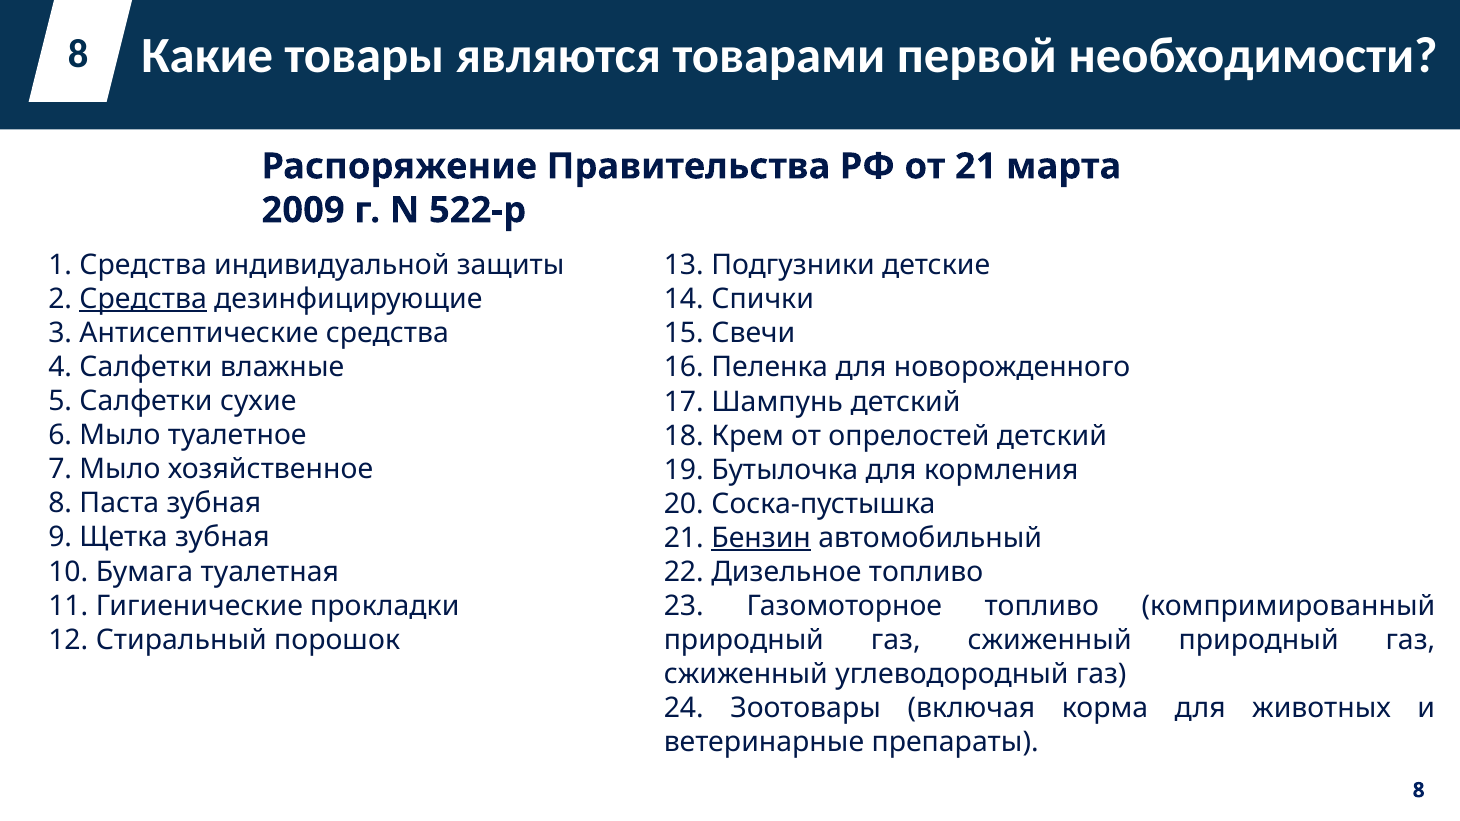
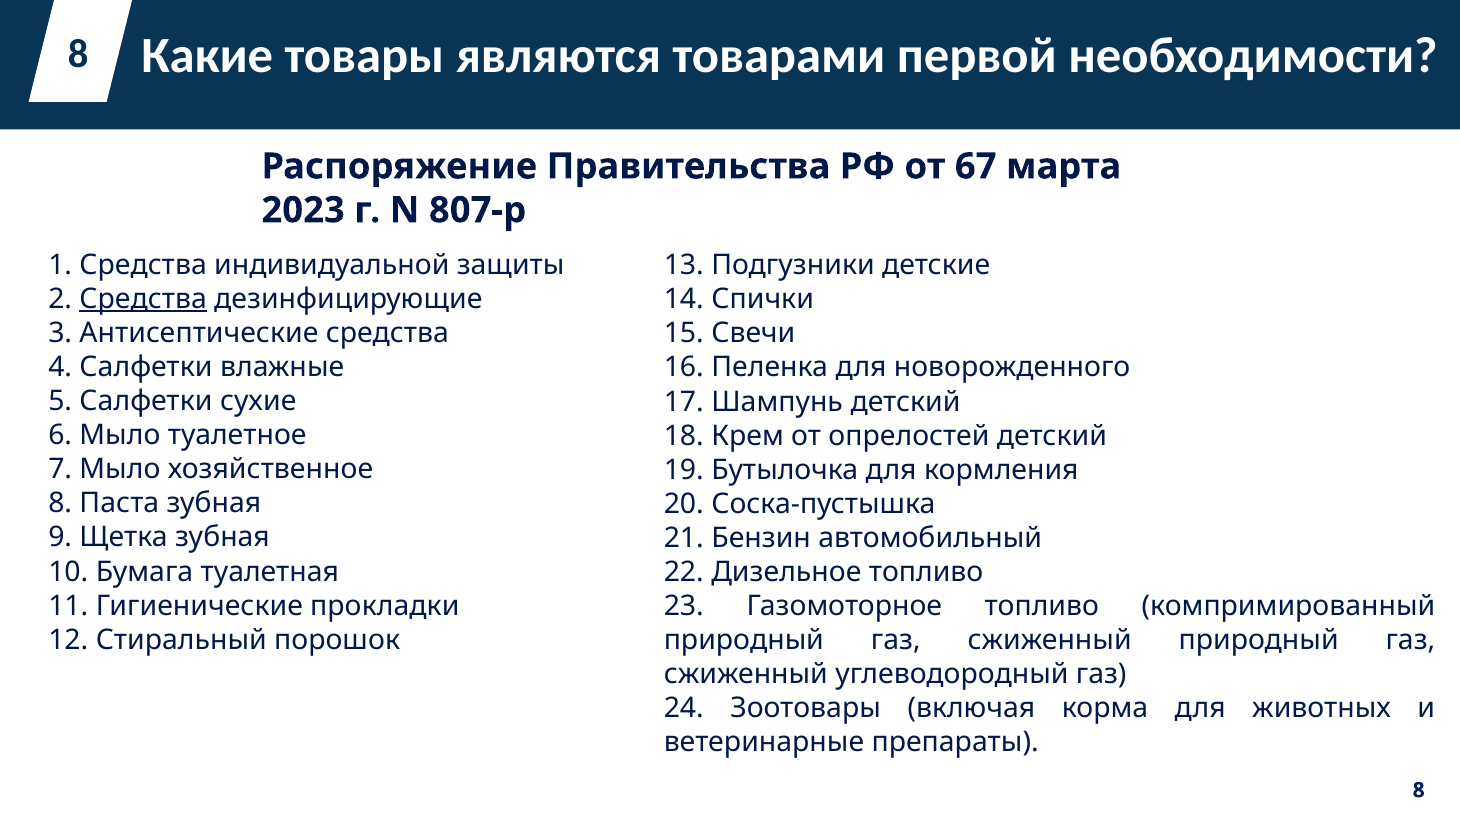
от 21: 21 -> 67
2009: 2009 -> 2023
522-р: 522-р -> 807-р
Бензин underline: present -> none
